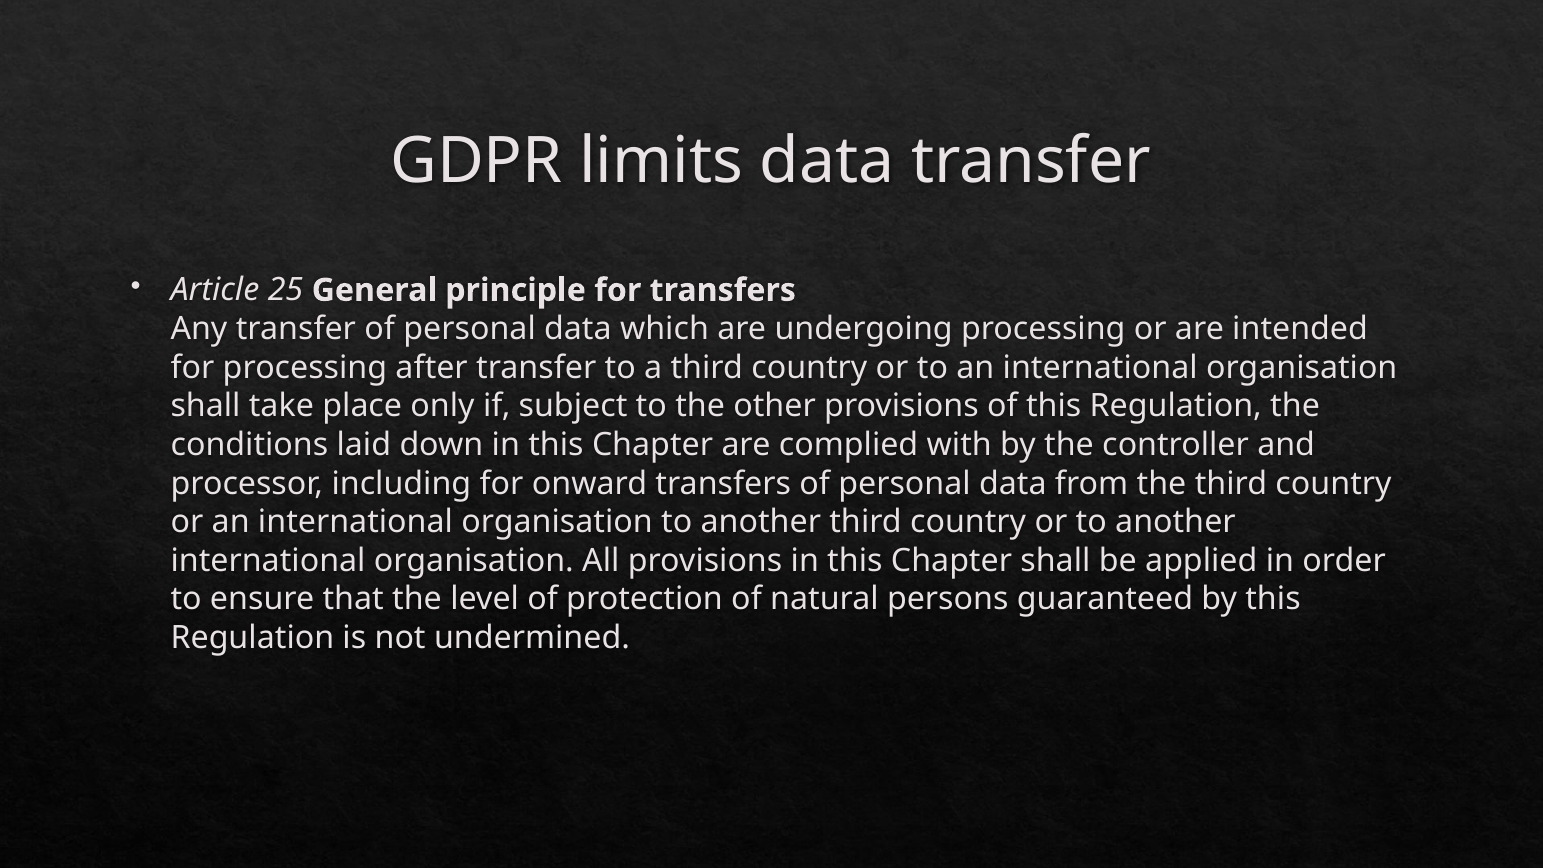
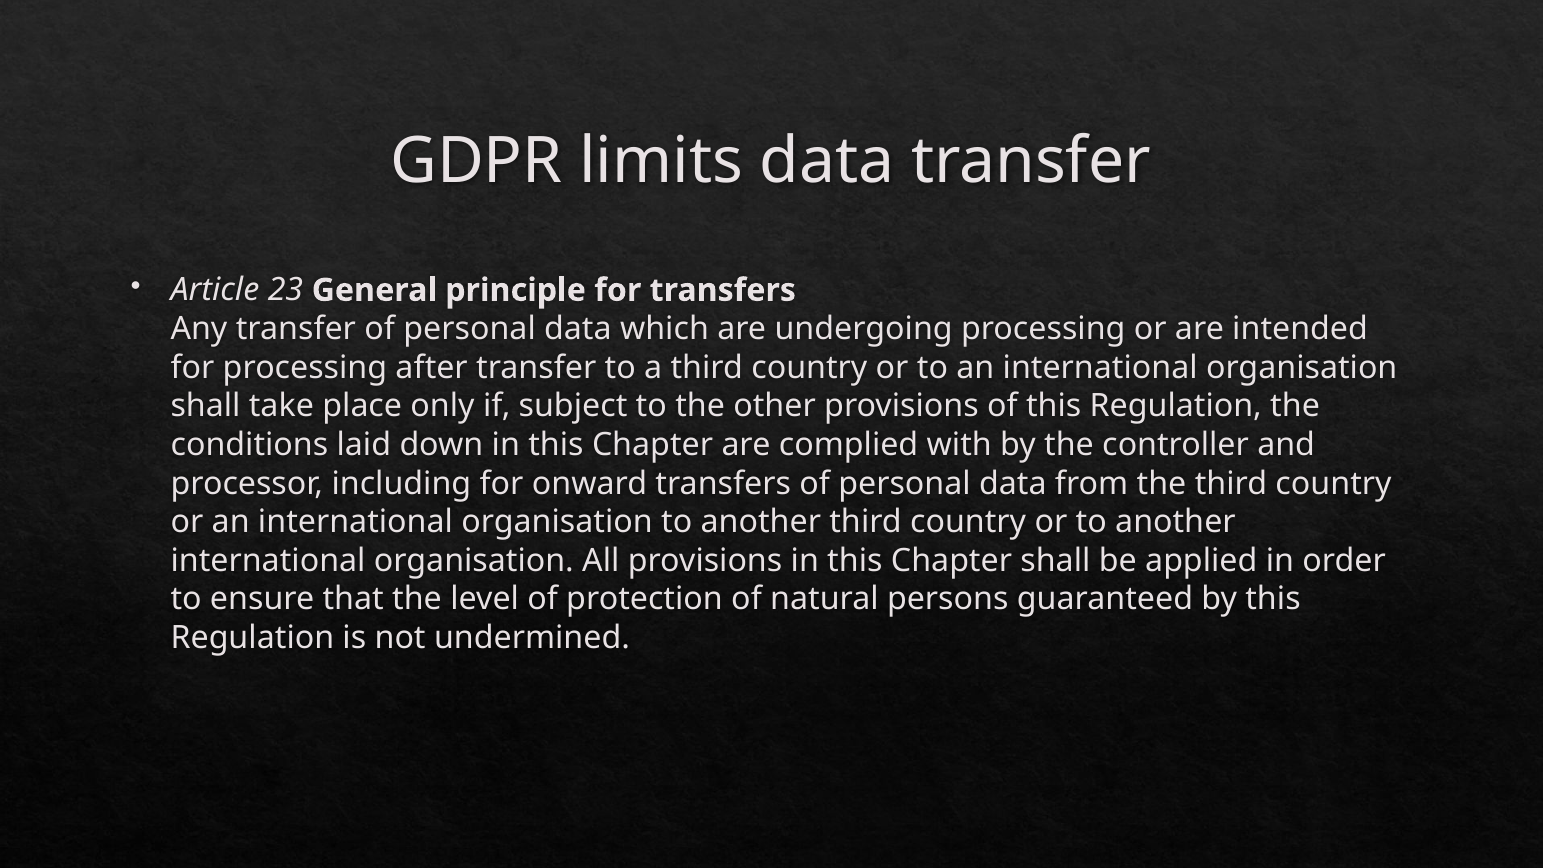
25: 25 -> 23
